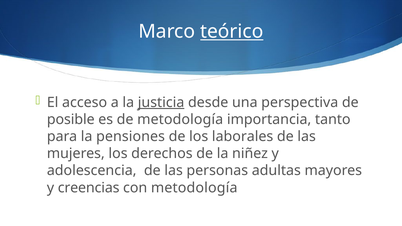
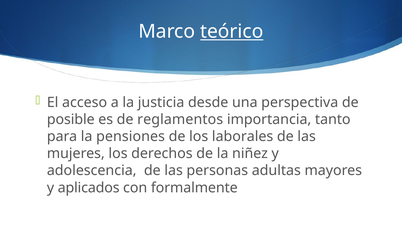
justicia underline: present -> none
de metodología: metodología -> reglamentos
creencias: creencias -> aplicados
con metodología: metodología -> formalmente
